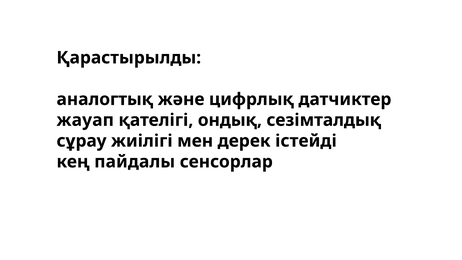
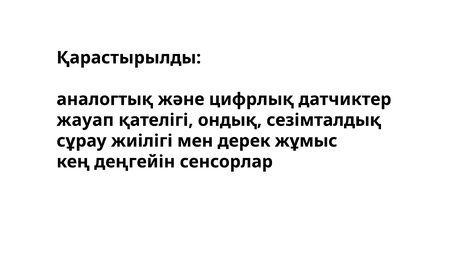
істейді: істейді -> жұмыс
пайдалы: пайдалы -> деңгейін
